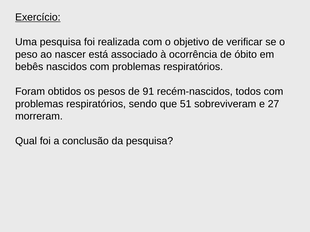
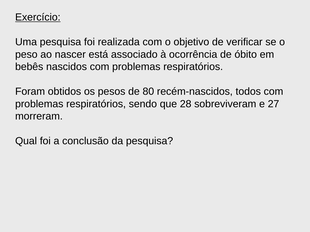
91: 91 -> 80
51: 51 -> 28
